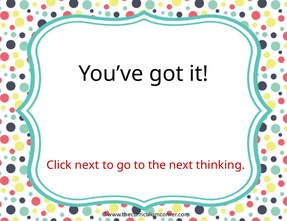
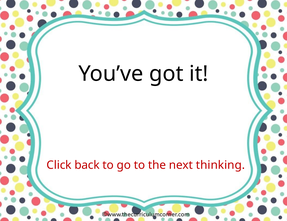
Click next: next -> back
